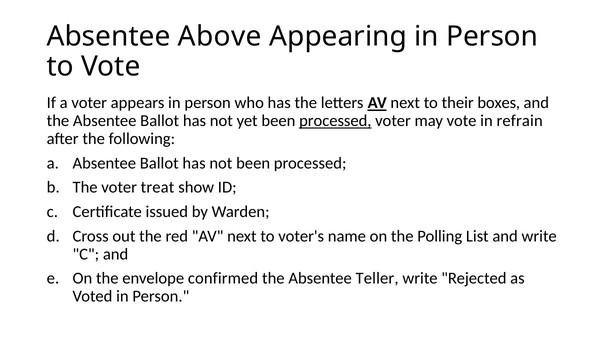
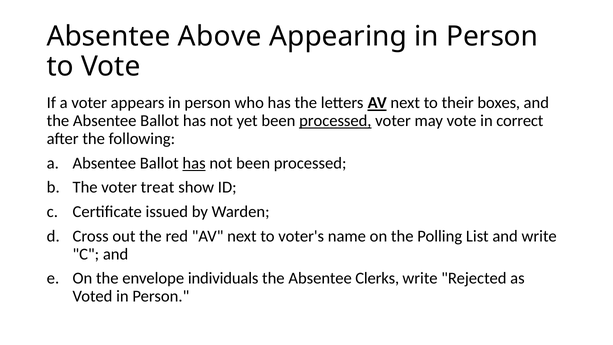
refrain: refrain -> correct
has at (194, 163) underline: none -> present
confirmed: confirmed -> individuals
Teller: Teller -> Clerks
